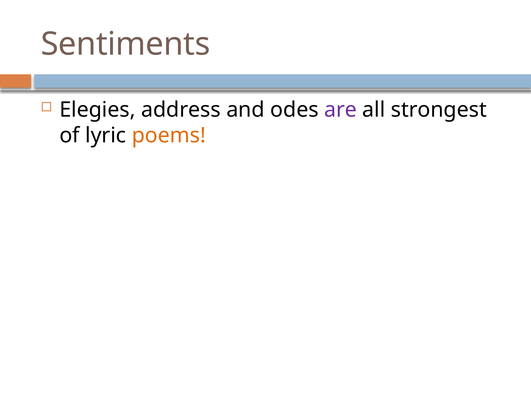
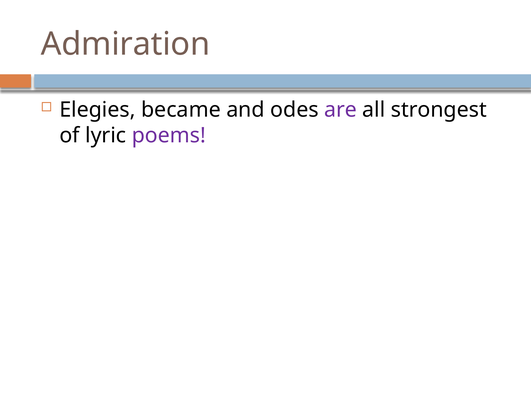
Sentiments: Sentiments -> Admiration
address: address -> became
poems colour: orange -> purple
